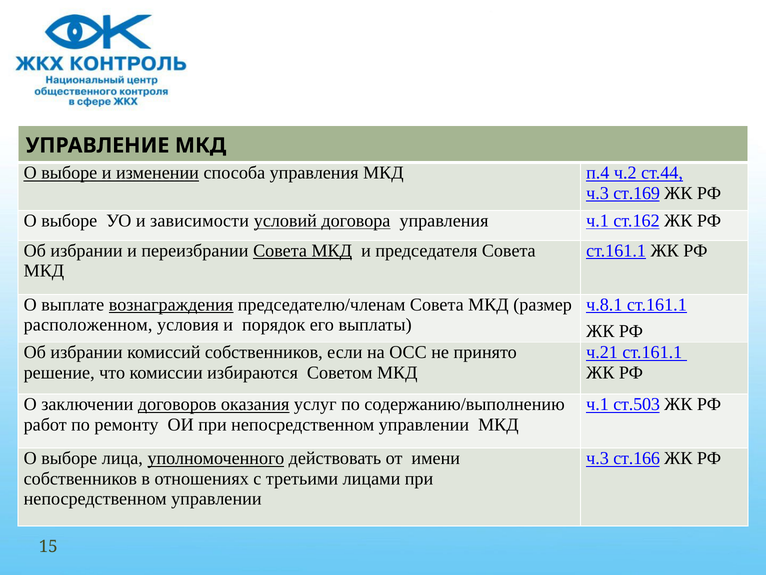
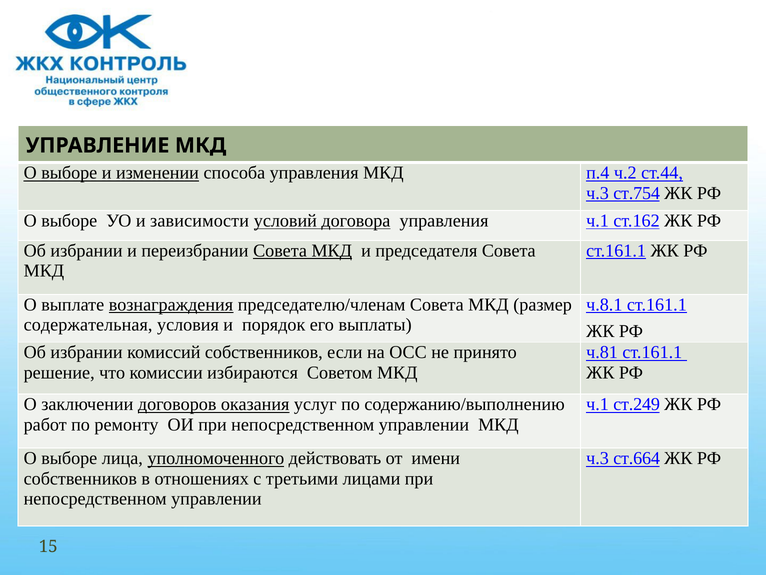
ст.169: ст.169 -> ст.754
расположенном: расположенном -> содержательная
ч.21: ч.21 -> ч.81
ст.503: ст.503 -> ст.249
ст.166: ст.166 -> ст.664
